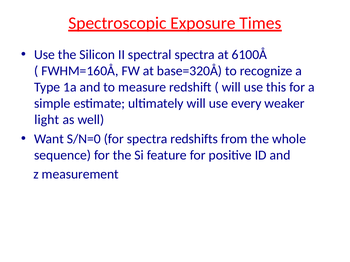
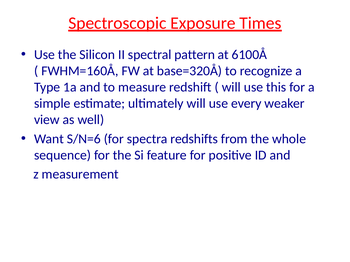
spectral spectra: spectra -> pattern
light: light -> view
S/N=0: S/N=0 -> S/N=6
